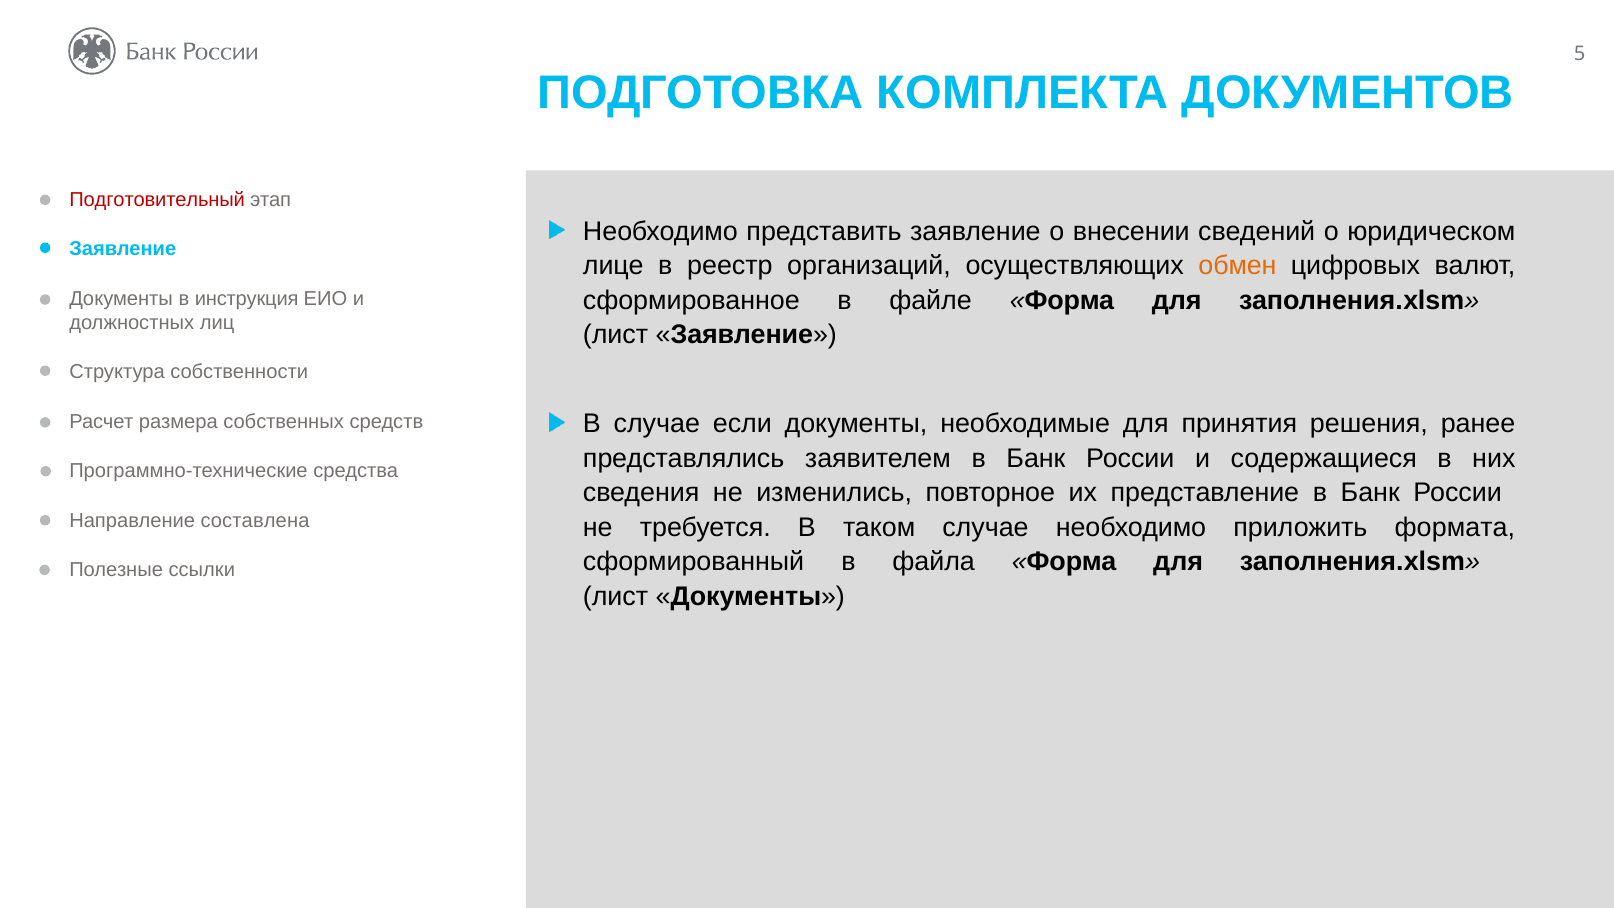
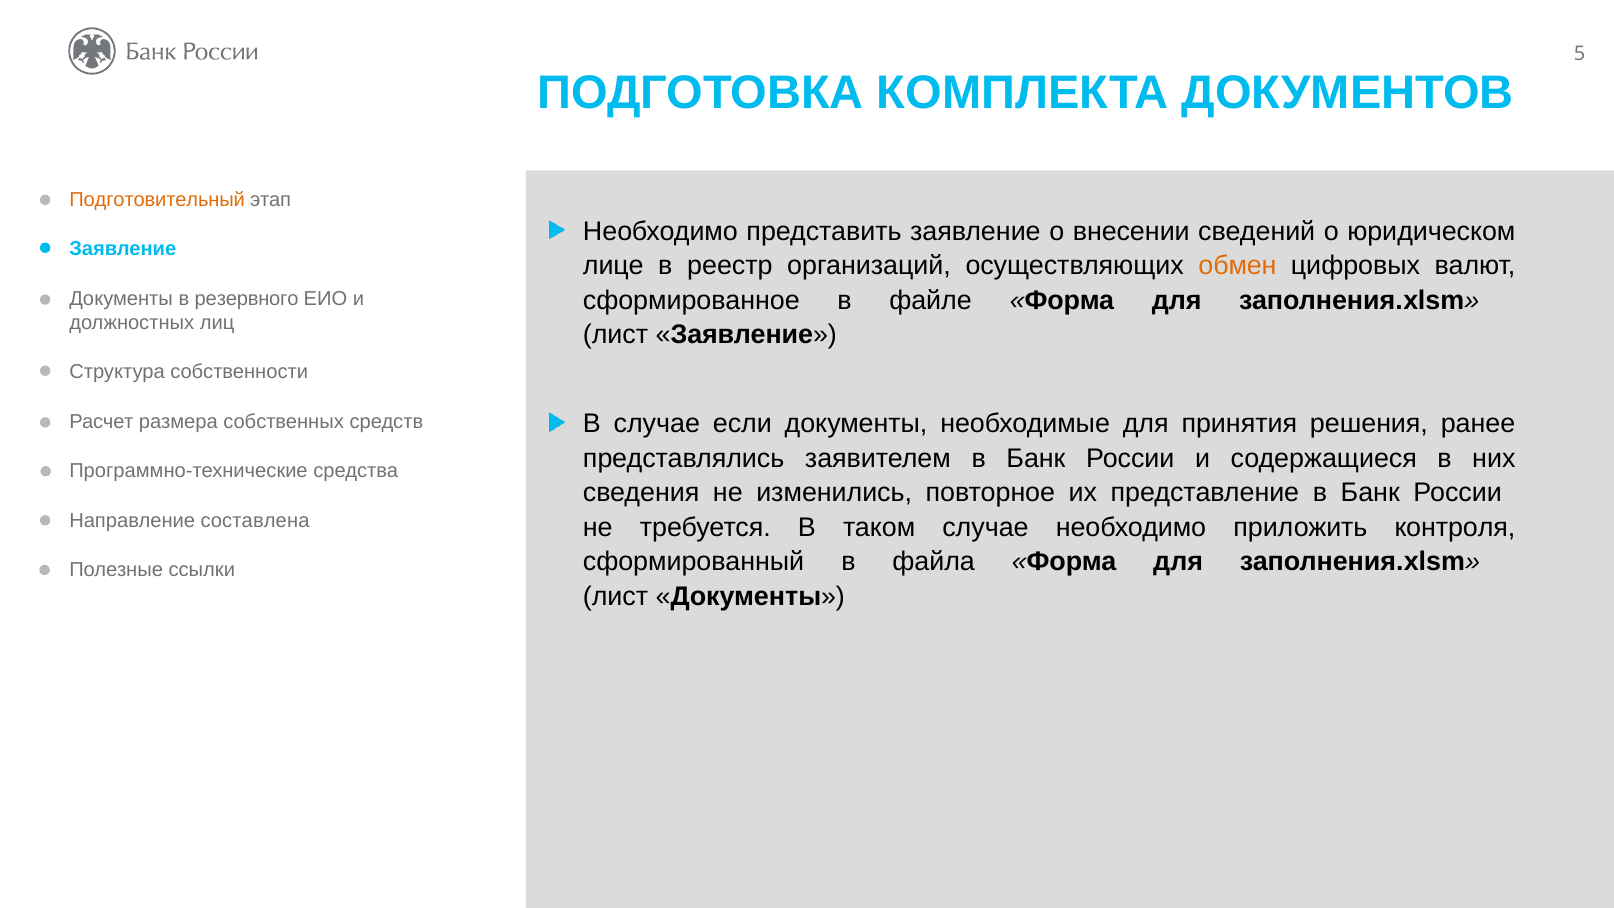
Подготовительный colour: red -> orange
инструкция: инструкция -> резервного
формата: формата -> контроля
